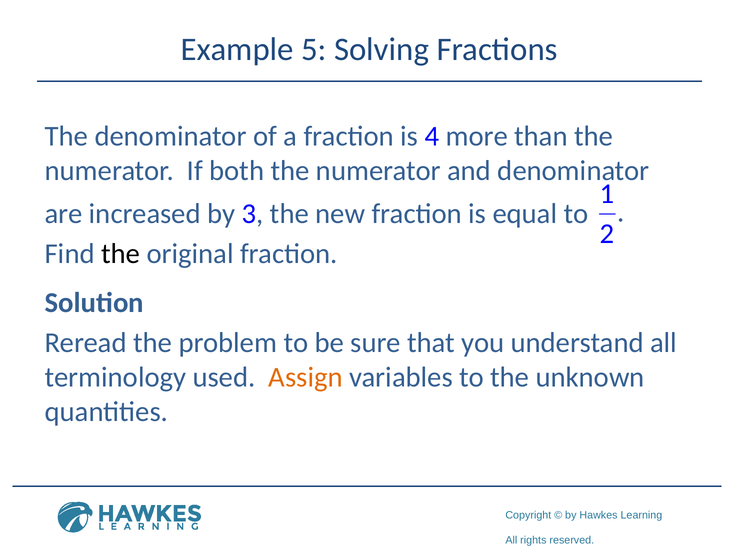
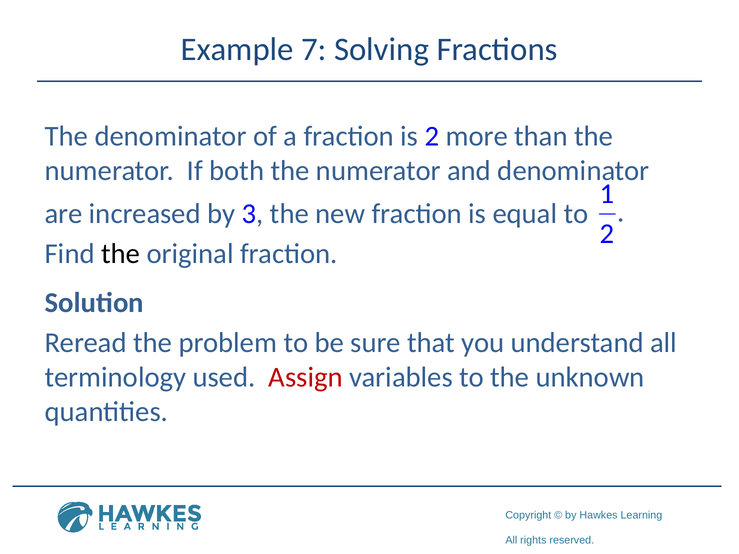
5: 5 -> 7
is 4: 4 -> 2
Assign colour: orange -> red
